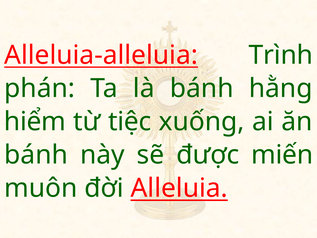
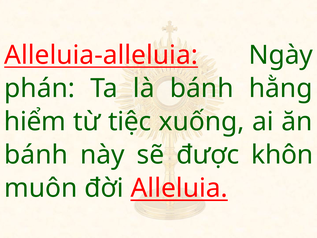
Trình: Trình -> Ngày
miến: miến -> khôn
